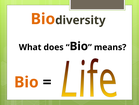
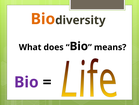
Bio at (26, 82) colour: orange -> purple
